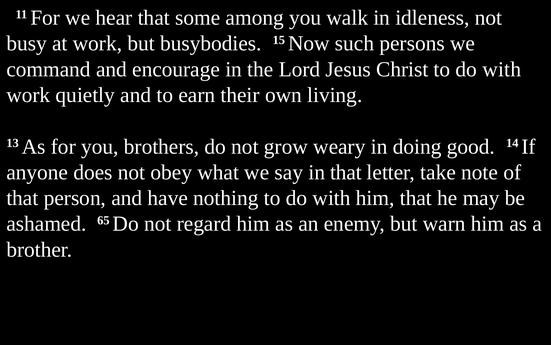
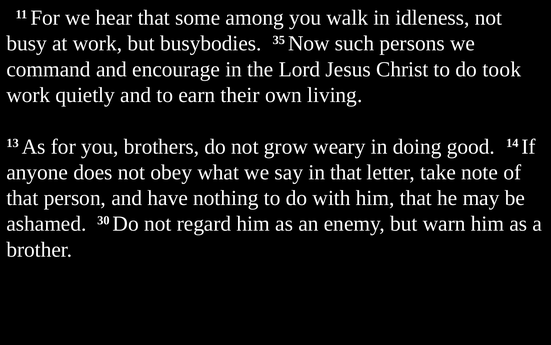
15: 15 -> 35
Christ to do with: with -> took
65: 65 -> 30
